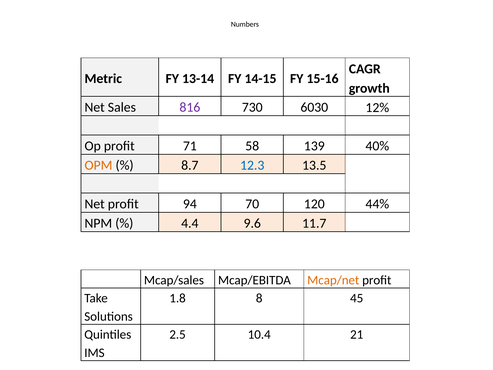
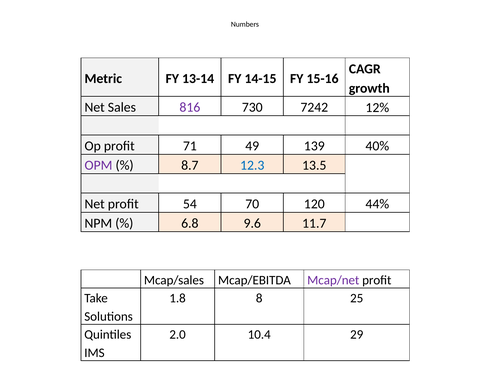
6030: 6030 -> 7242
58: 58 -> 49
OPM colour: orange -> purple
94: 94 -> 54
4.4: 4.4 -> 6.8
Mcap/net colour: orange -> purple
45: 45 -> 25
2.5: 2.5 -> 2.0
21: 21 -> 29
